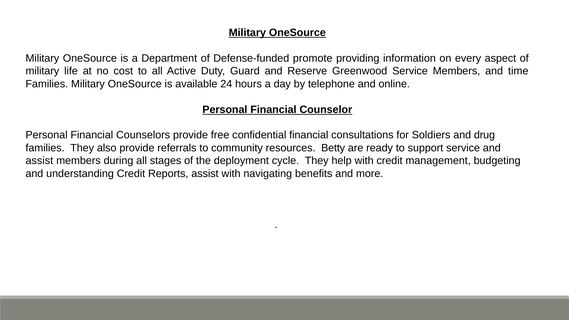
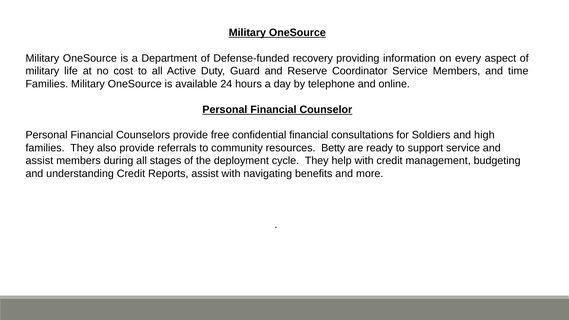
promote: promote -> recovery
Greenwood: Greenwood -> Coordinator
drug: drug -> high
